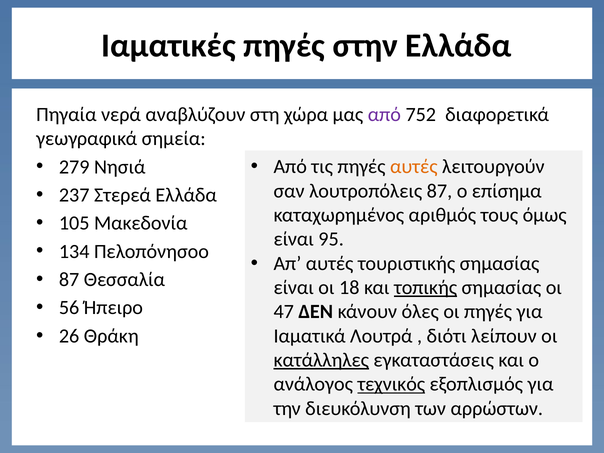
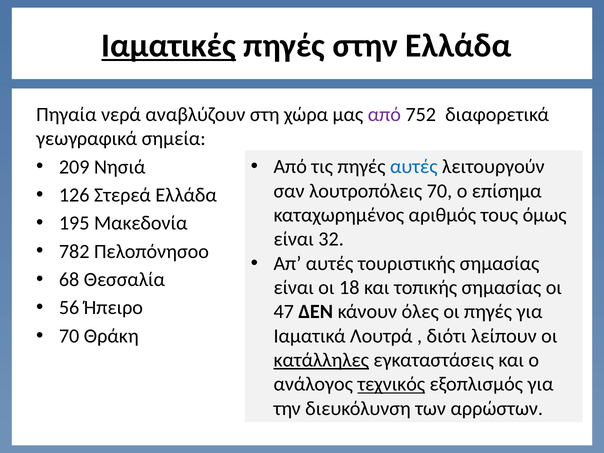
Ιαματικές underline: none -> present
αυτές at (414, 167) colour: orange -> blue
279: 279 -> 209
λουτροπόλεις 87: 87 -> 70
237: 237 -> 126
105: 105 -> 195
95: 95 -> 32
134: 134 -> 782
87 at (69, 280): 87 -> 68
τοπικής underline: present -> none
26 at (69, 336): 26 -> 70
